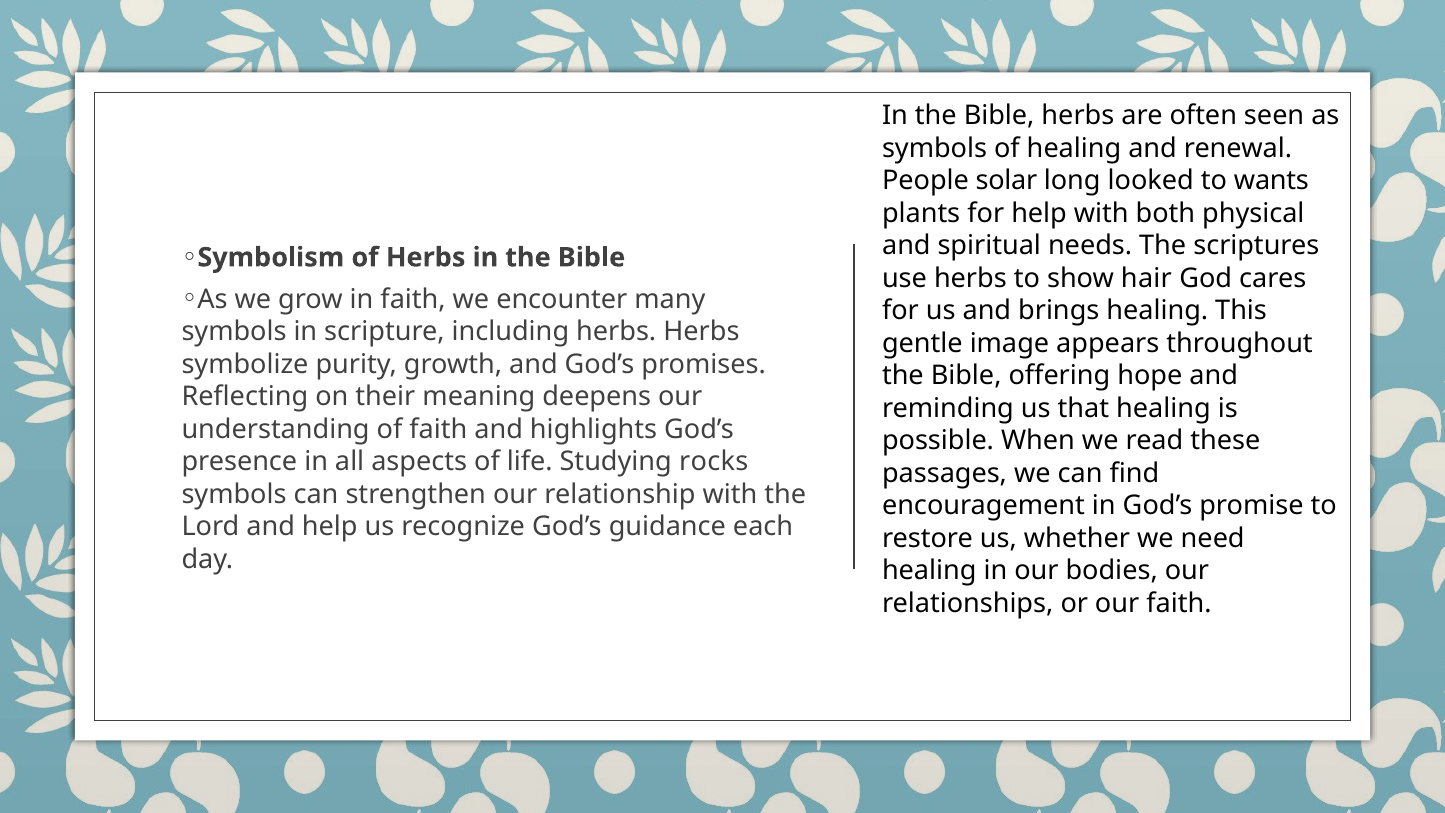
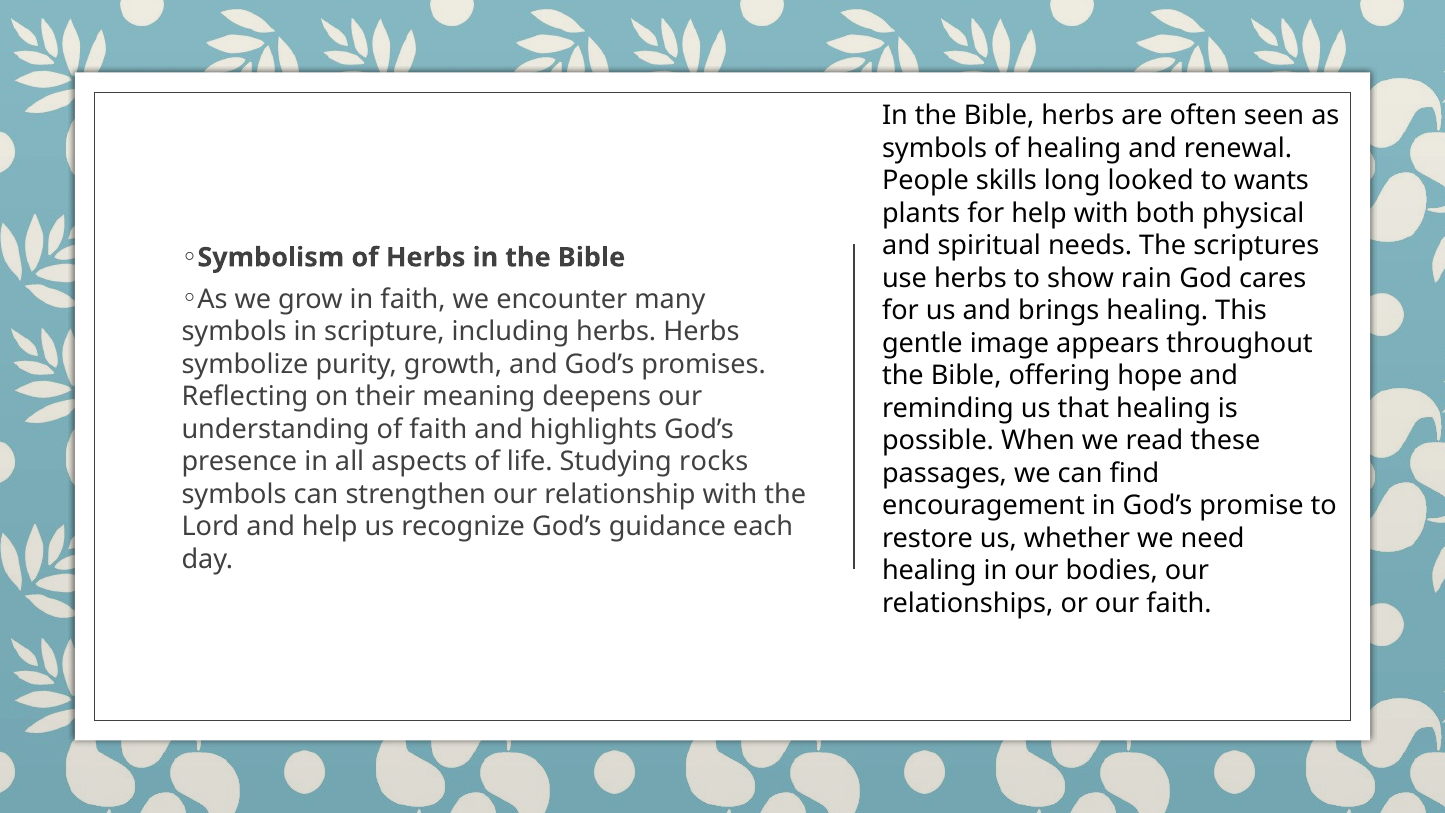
solar: solar -> skills
hair: hair -> rain
